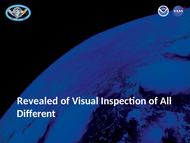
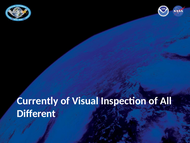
Revealed: Revealed -> Currently
